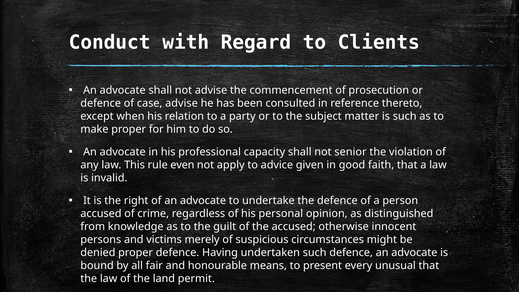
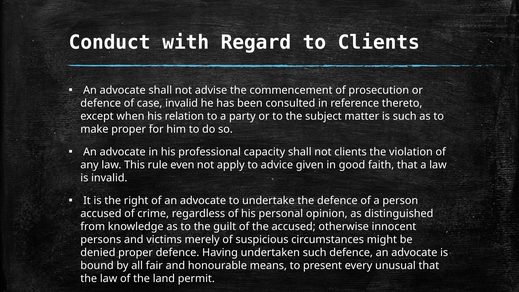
case advise: advise -> invalid
not senior: senior -> clients
